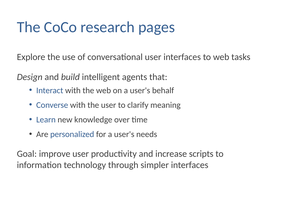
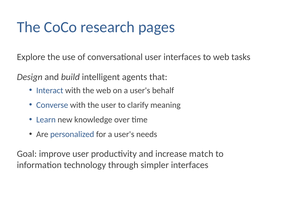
scripts: scripts -> match
